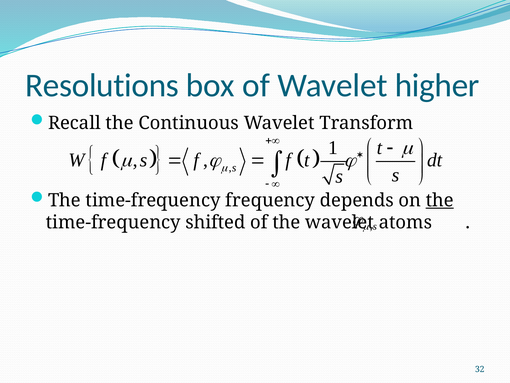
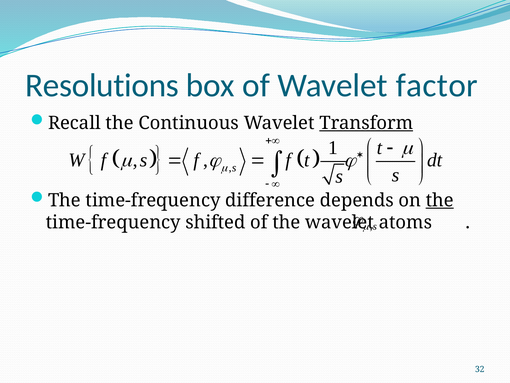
higher: higher -> factor
Transform underline: none -> present
frequency: frequency -> difference
